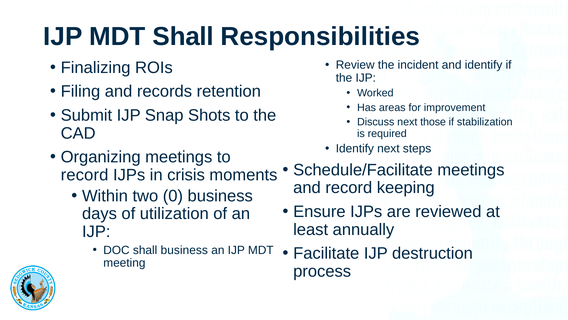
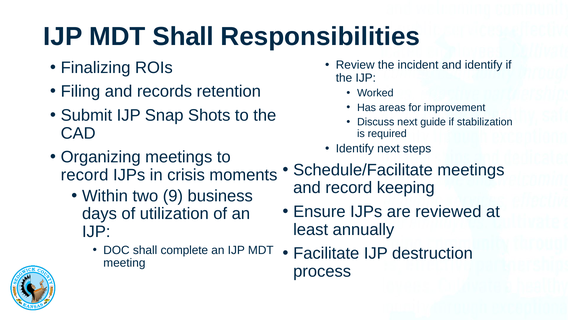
those: those -> guide
0: 0 -> 9
shall business: business -> complete
